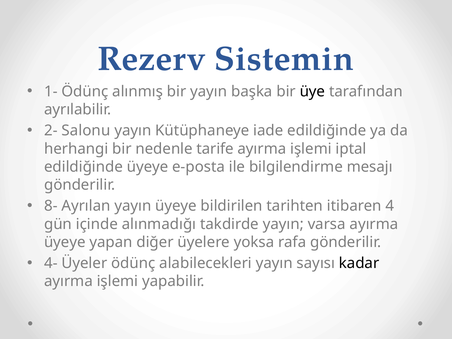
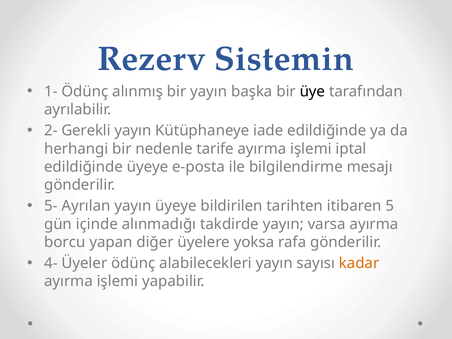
Salonu: Salonu -> Gerekli
8-: 8- -> 5-
4: 4 -> 5
üyeye at (65, 242): üyeye -> borcu
kadar colour: black -> orange
